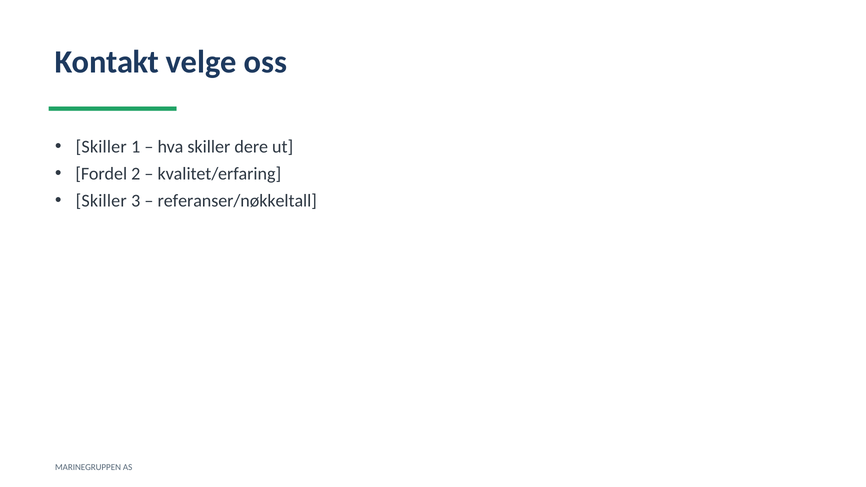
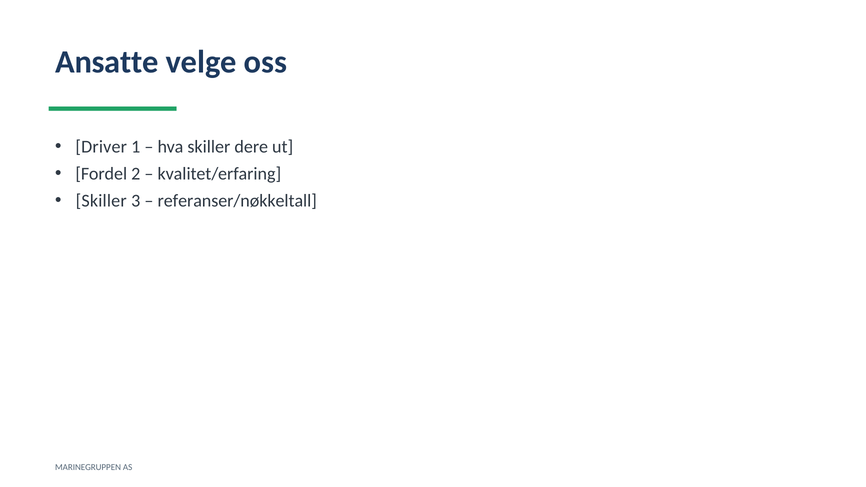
Kontakt: Kontakt -> Ansatte
Skiller at (101, 147): Skiller -> Driver
